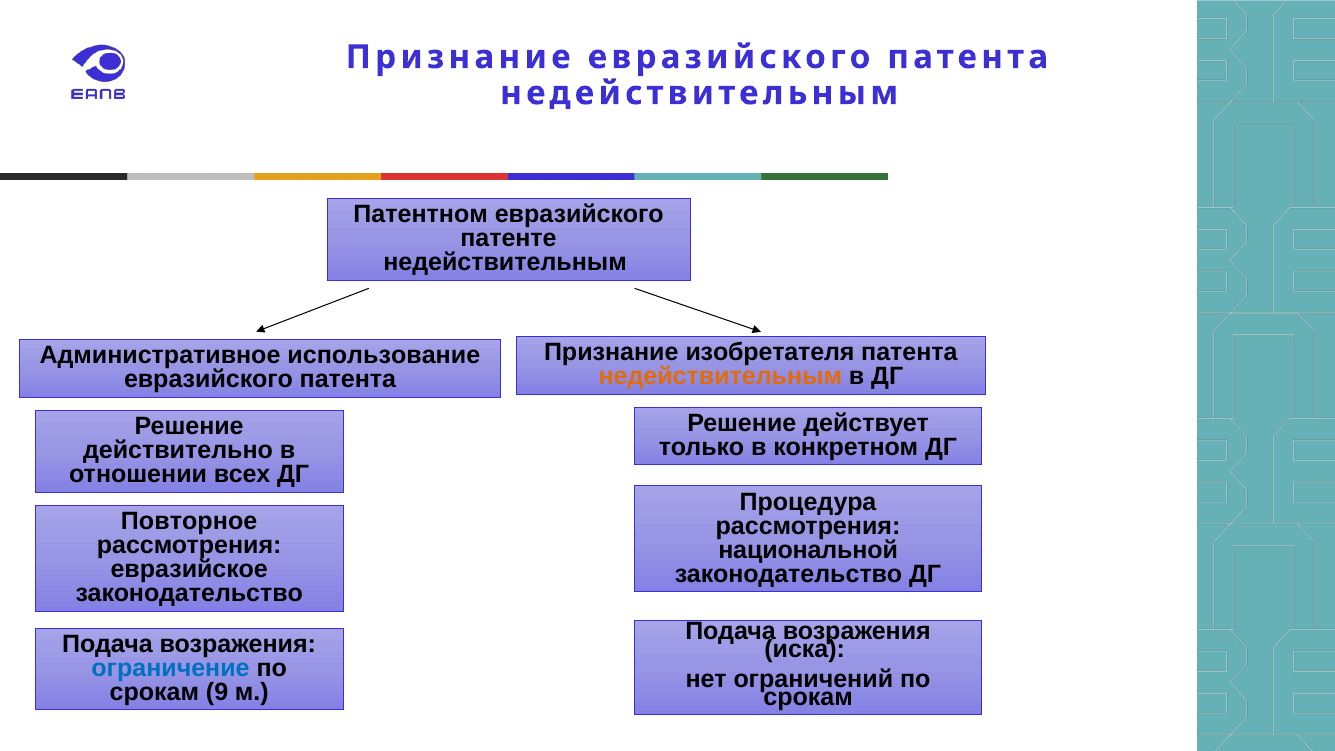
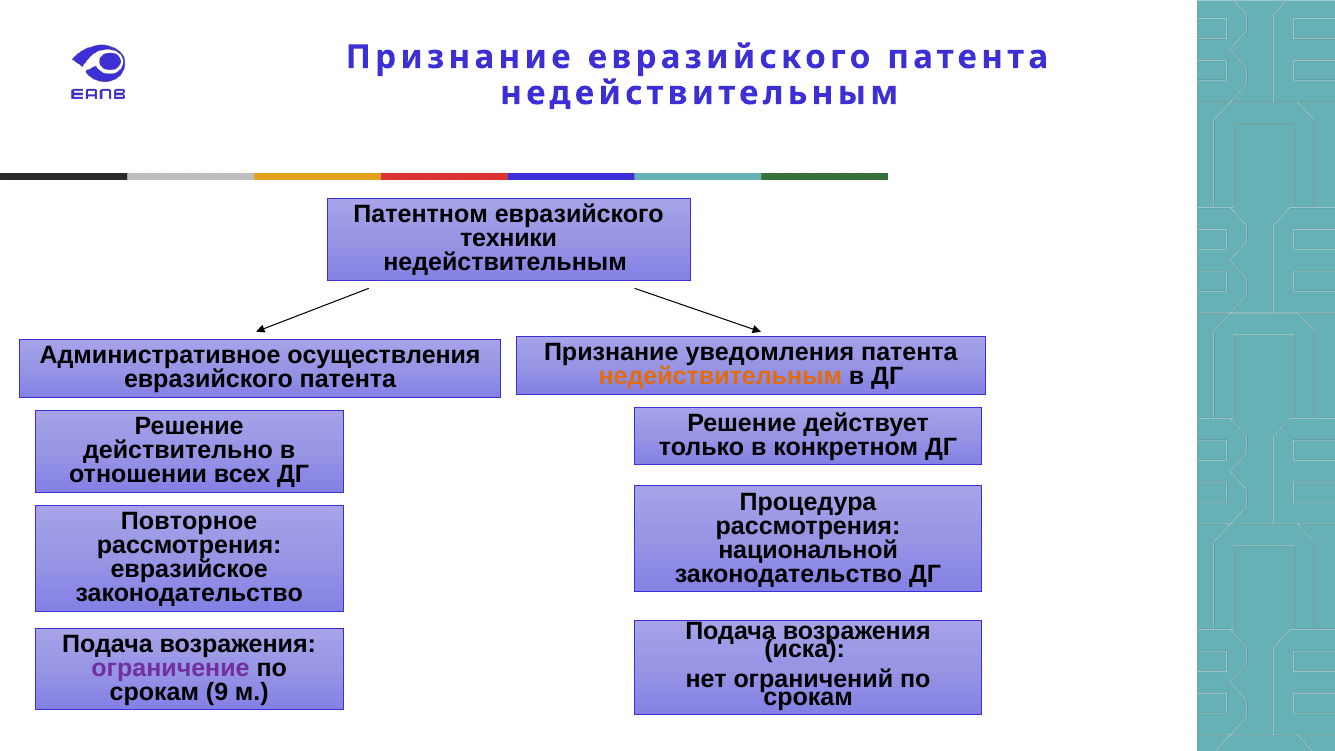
патенте: патенте -> техники
изобретателя: изобретателя -> уведомления
использование: использование -> осуществления
ограничение colour: blue -> purple
